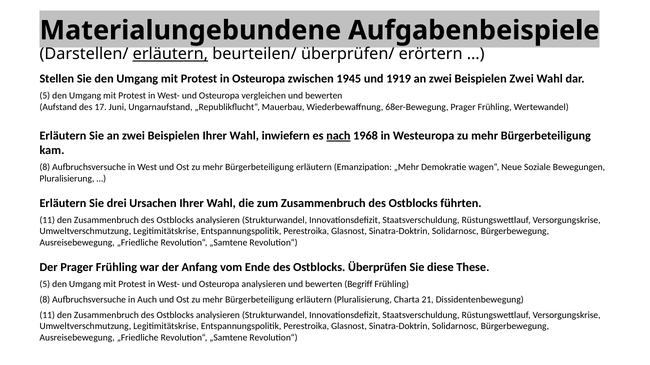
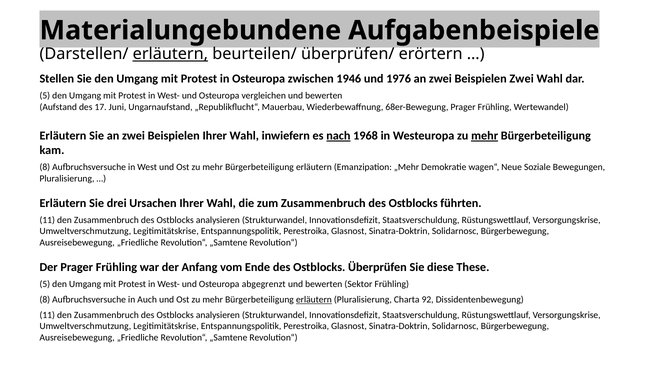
1945: 1945 -> 1946
1919: 1919 -> 1976
mehr at (485, 136) underline: none -> present
Osteuropa analysieren: analysieren -> abgegrenzt
Begriff: Begriff -> Sektor
erläutern at (314, 300) underline: none -> present
21: 21 -> 92
